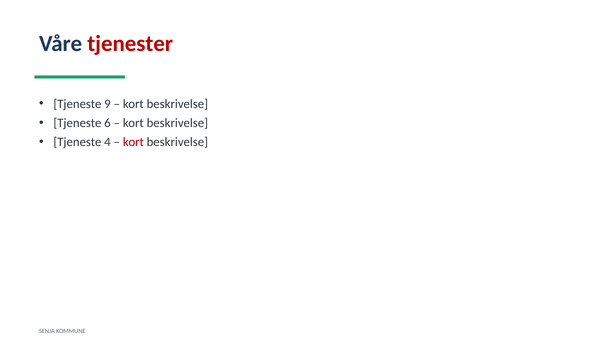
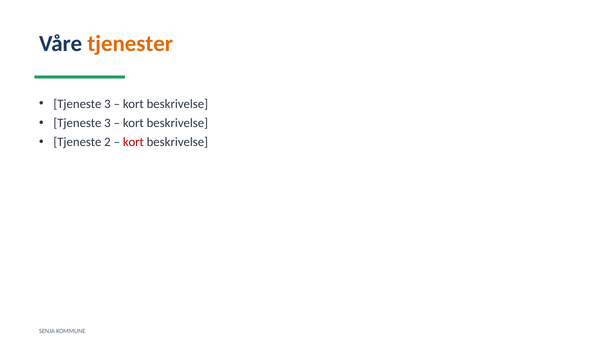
tjenester colour: red -> orange
9 at (107, 104): 9 -> 3
6 at (107, 123): 6 -> 3
4: 4 -> 2
